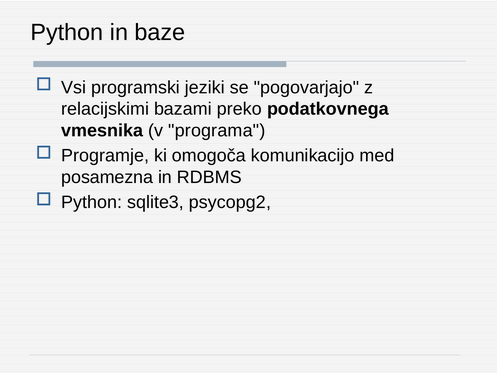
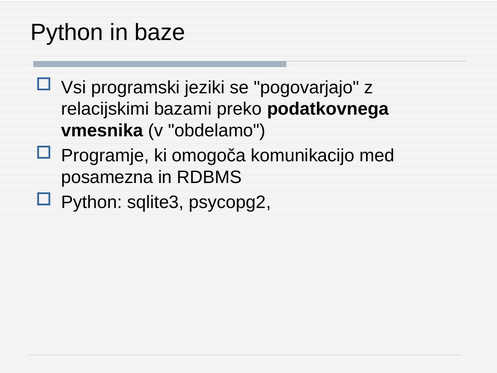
programa: programa -> obdelamo
